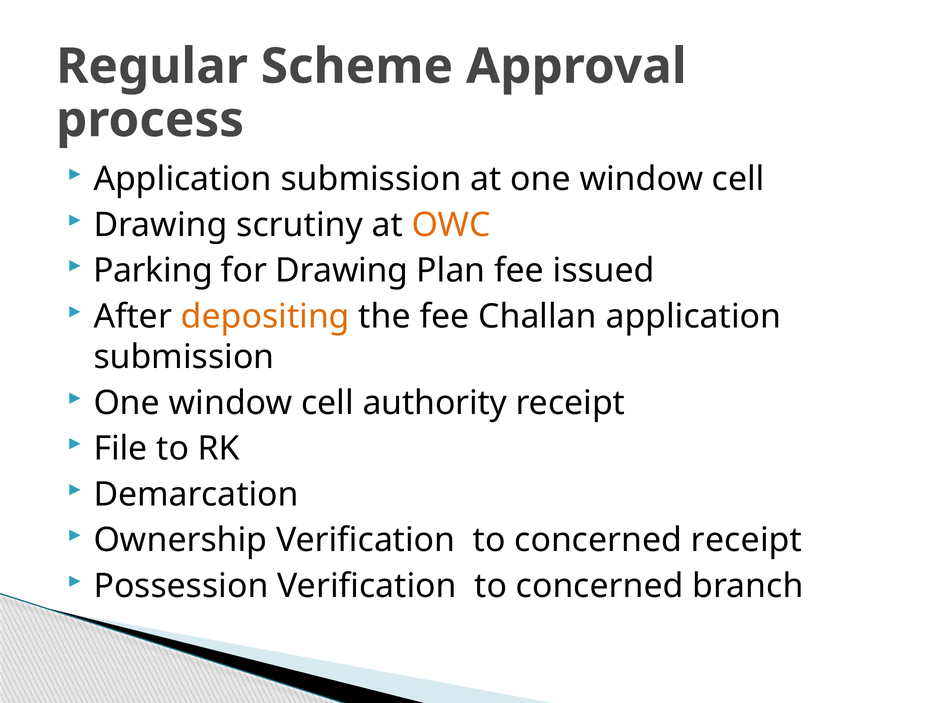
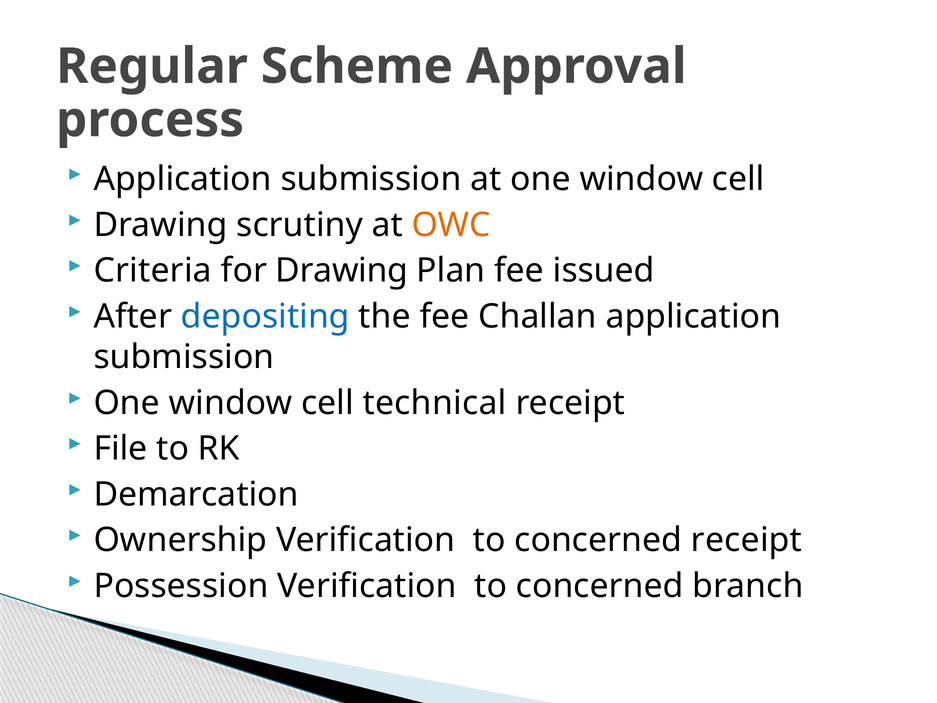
Parking: Parking -> Criteria
depositing colour: orange -> blue
authority: authority -> technical
